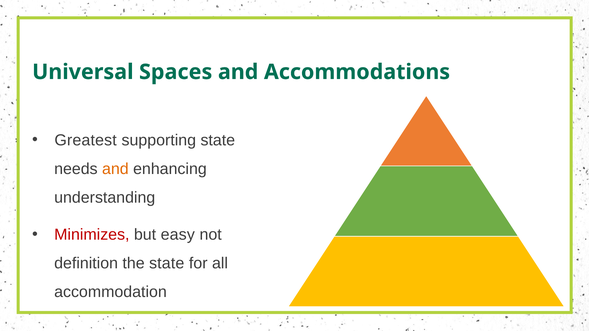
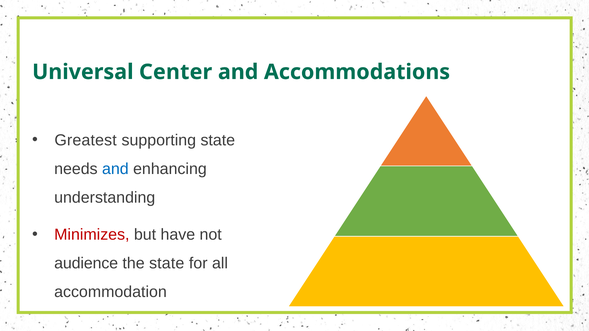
Spaces: Spaces -> Center
and at (115, 169) colour: orange -> blue
easy: easy -> have
definition: definition -> audience
